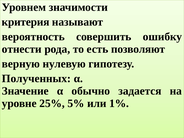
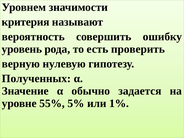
отнести: отнести -> уровень
позволяют: позволяют -> проверить
25%: 25% -> 55%
